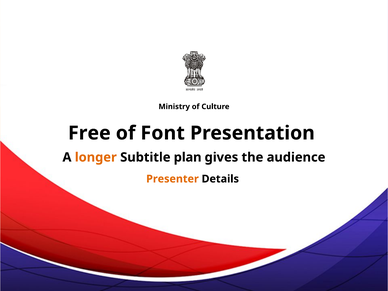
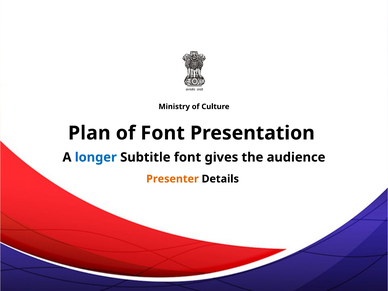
Free: Free -> Plan
longer colour: orange -> blue
Subtitle plan: plan -> font
